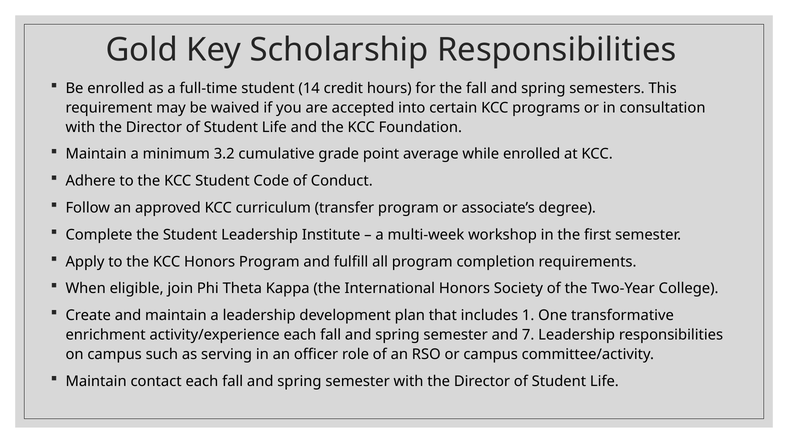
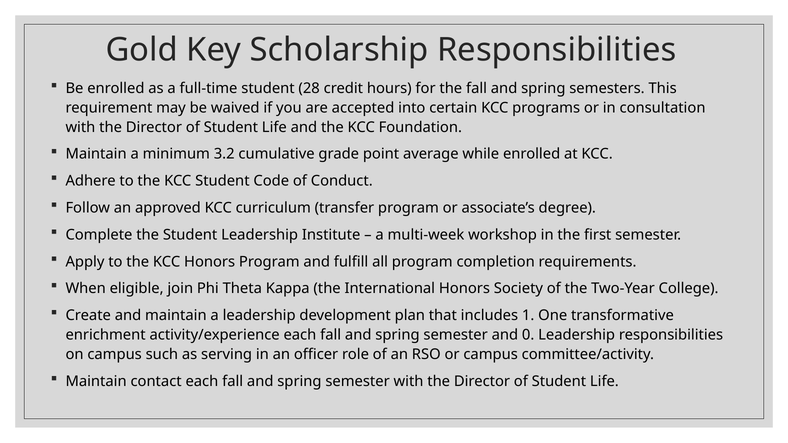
14: 14 -> 28
7: 7 -> 0
